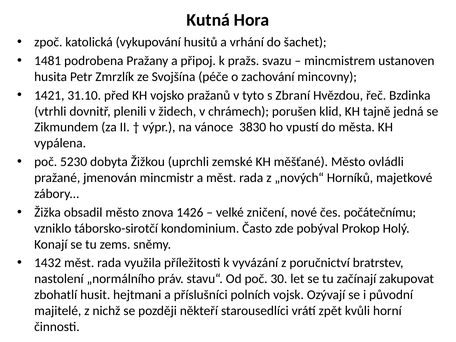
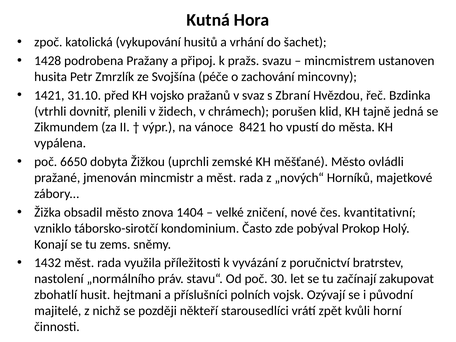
1481: 1481 -> 1428
tyto: tyto -> svaz
3830: 3830 -> 8421
5230: 5230 -> 6650
1426: 1426 -> 1404
počátečnímu: počátečnímu -> kvantitativní
